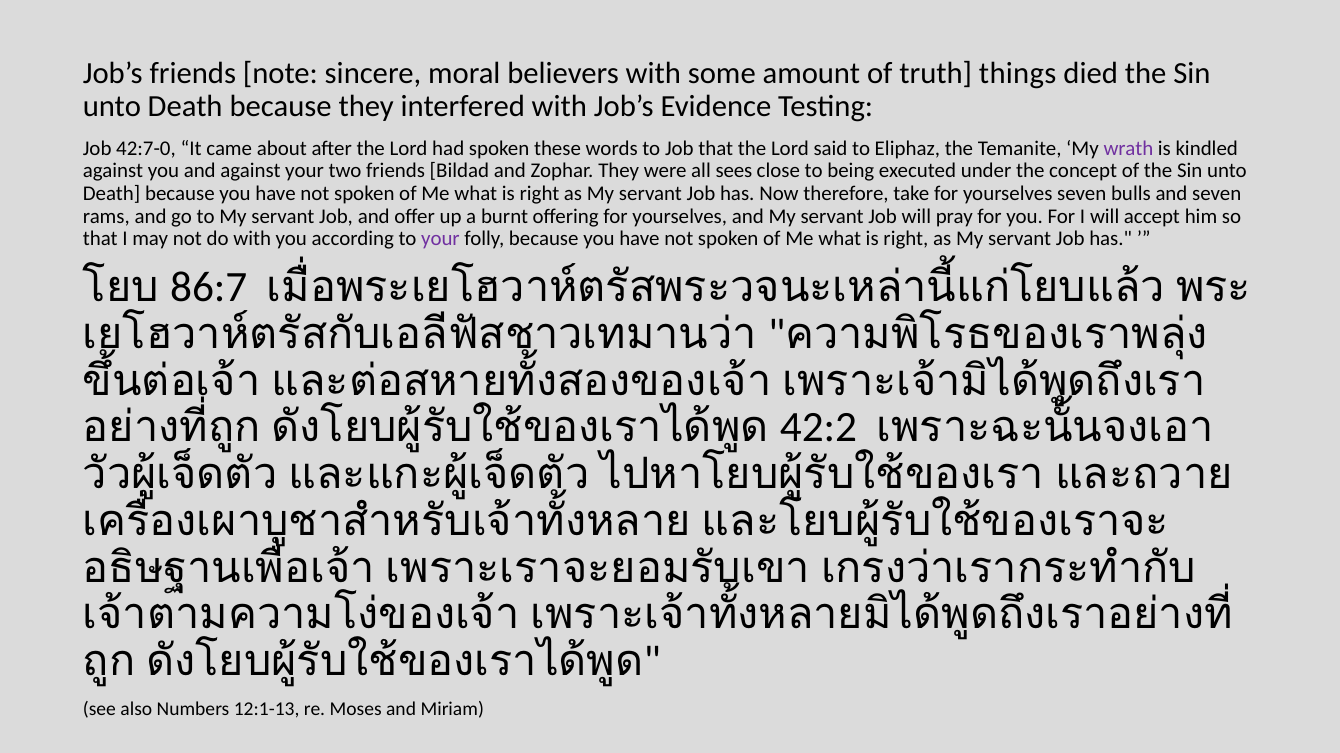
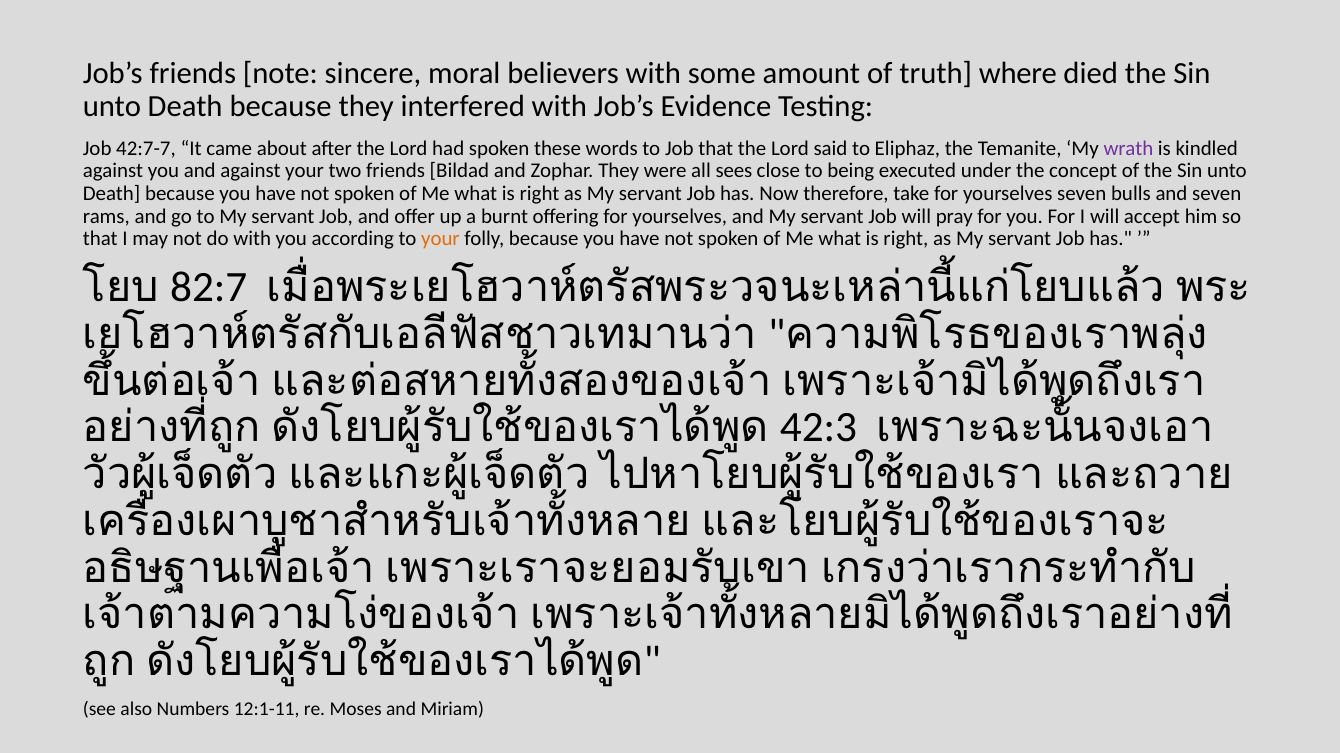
things: things -> where
42:7-0: 42:7-0 -> 42:7-7
your at (440, 239) colour: purple -> orange
86:7: 86:7 -> 82:7
42:2: 42:2 -> 42:3
12:1-13: 12:1-13 -> 12:1-11
